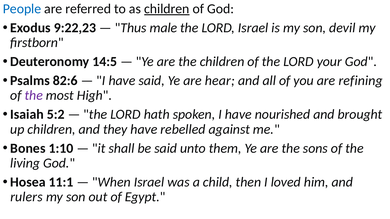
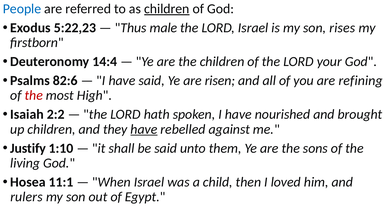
9:22,23: 9:22,23 -> 5:22,23
devil: devil -> rises
14:5: 14:5 -> 14:4
hear: hear -> risen
the at (34, 96) colour: purple -> red
5:2: 5:2 -> 2:2
have at (144, 129) underline: none -> present
Bones: Bones -> Justify
